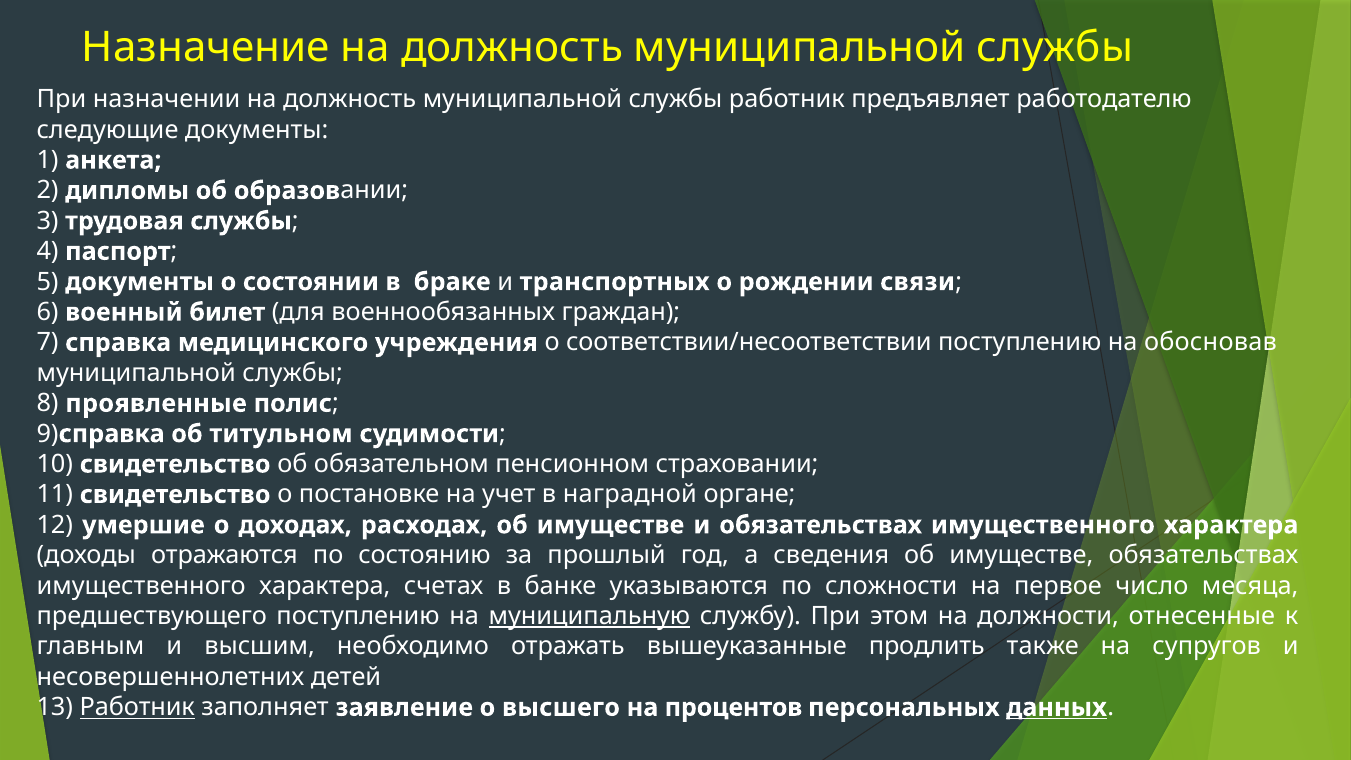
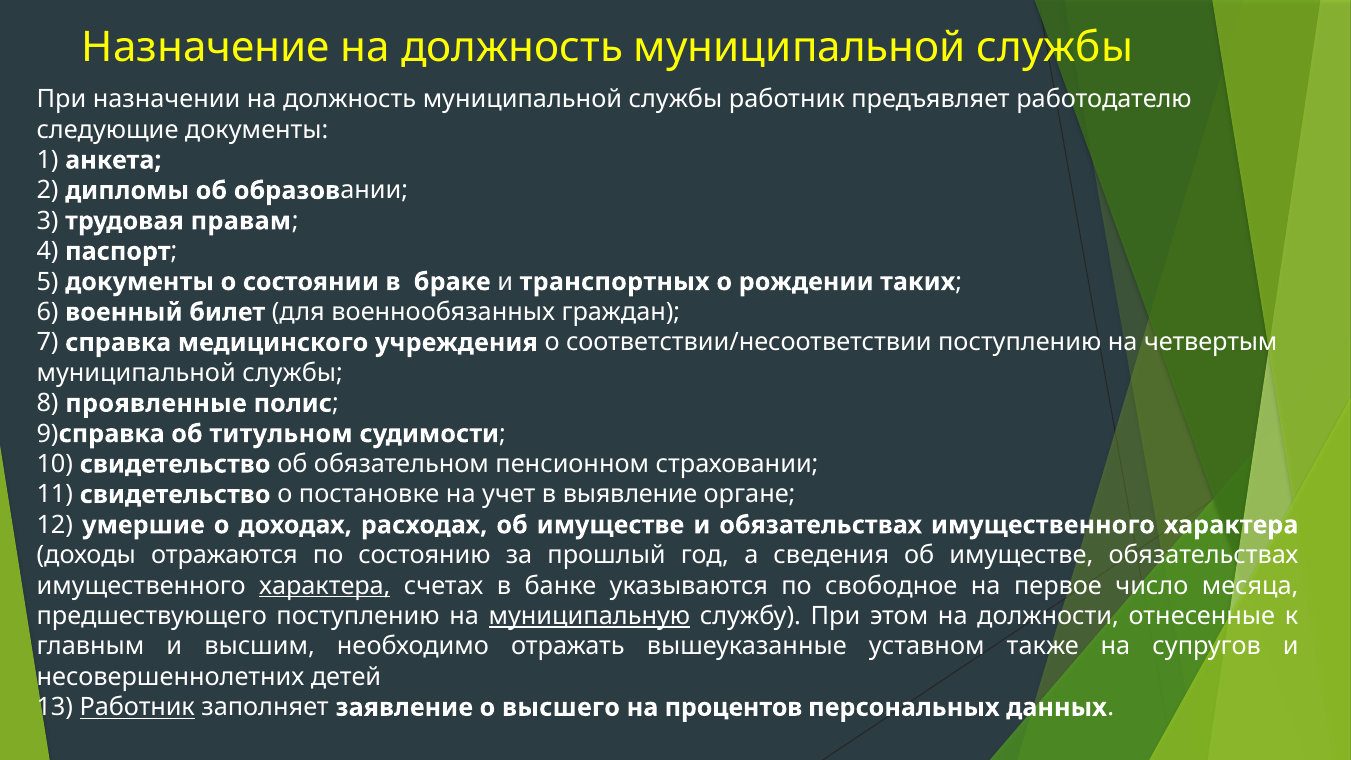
трудовая службы: службы -> правам
связи: связи -> таких
обосновав: обосновав -> четвертым
наградной: наградной -> выявление
характера at (325, 586) underline: none -> present
сложности: сложности -> свободное
продлить: продлить -> уставном
данных underline: present -> none
